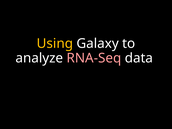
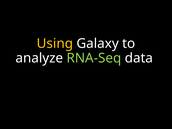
RNA-Seq colour: pink -> light green
